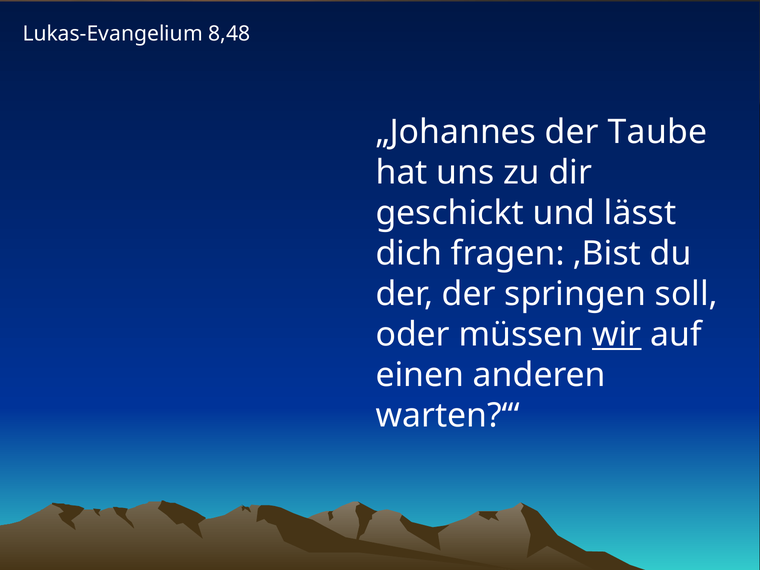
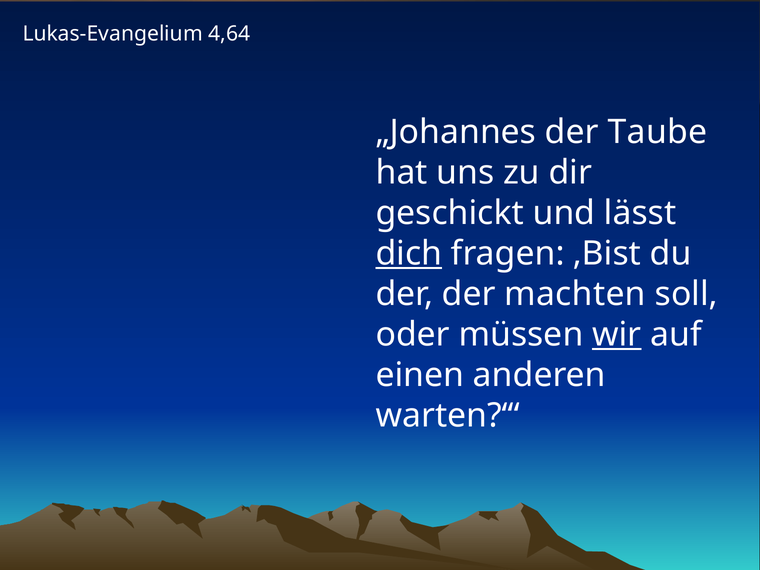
8,48: 8,48 -> 4,64
dich underline: none -> present
springen: springen -> machten
